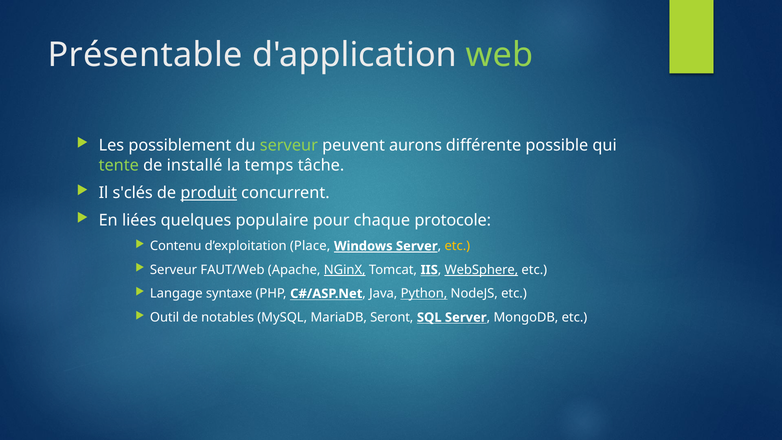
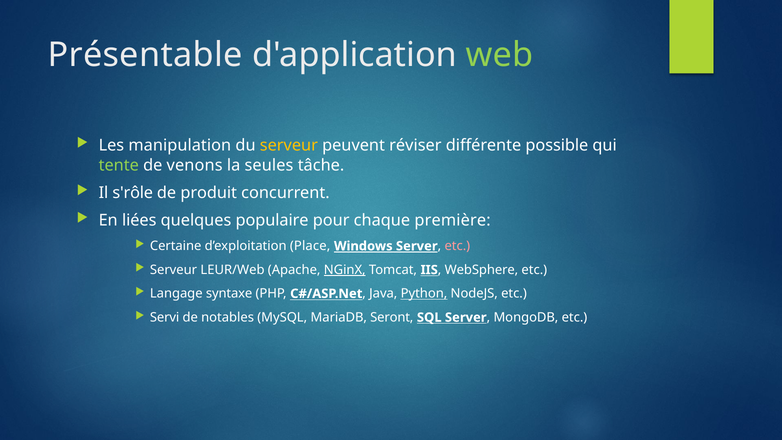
possiblement: possiblement -> manipulation
serveur at (289, 146) colour: light green -> yellow
aurons: aurons -> réviser
installé: installé -> venons
temps: temps -> seules
s'clés: s'clés -> s'rôle
produit underline: present -> none
protocole: protocole -> première
Contenu: Contenu -> Certaine
etc at (457, 246) colour: yellow -> pink
FAUT/Web: FAUT/Web -> LEUR/Web
WebSphere underline: present -> none
Outil: Outil -> Servi
